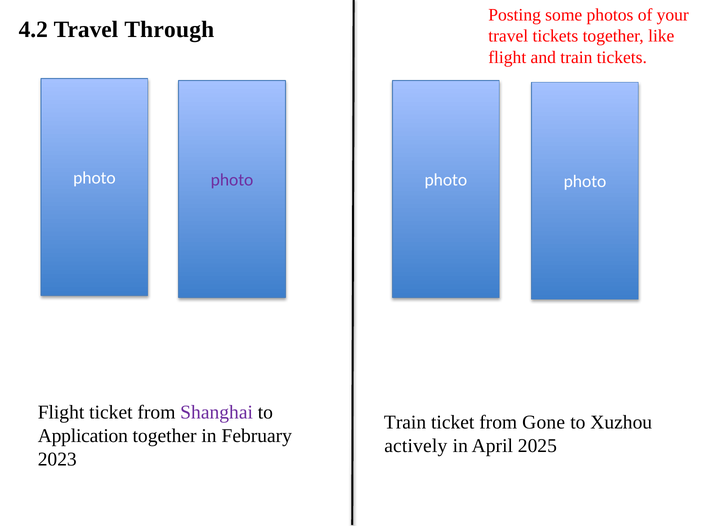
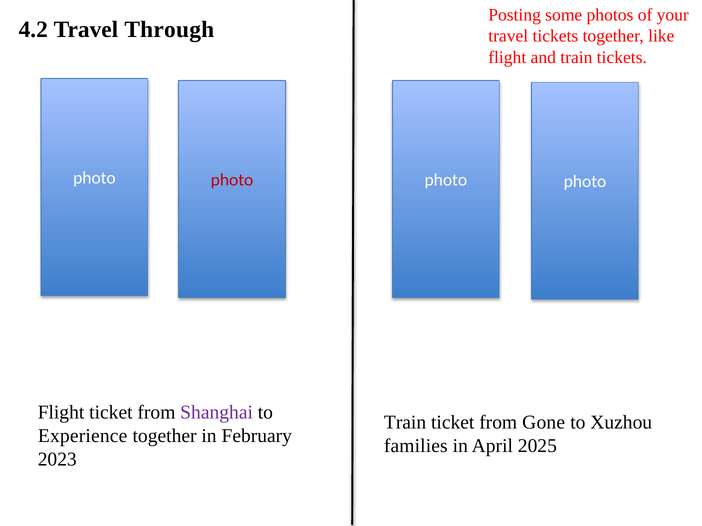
photo at (232, 180) colour: purple -> red
Application: Application -> Experience
actively: actively -> families
